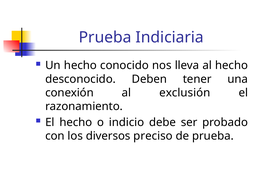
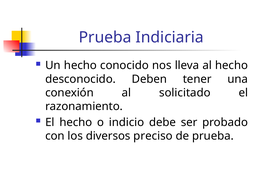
exclusión: exclusión -> solicitado
